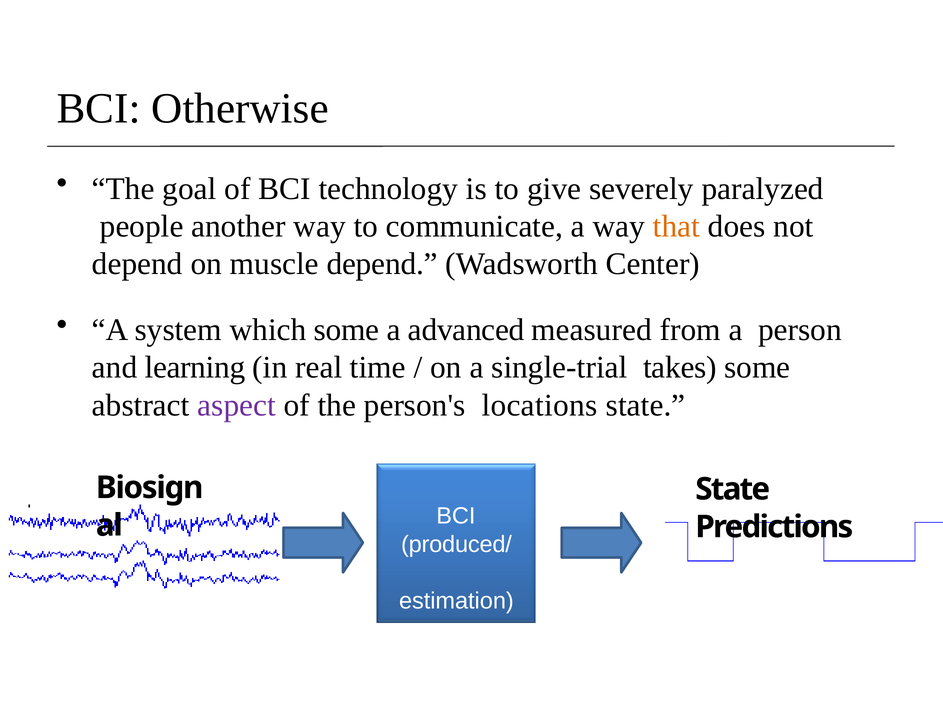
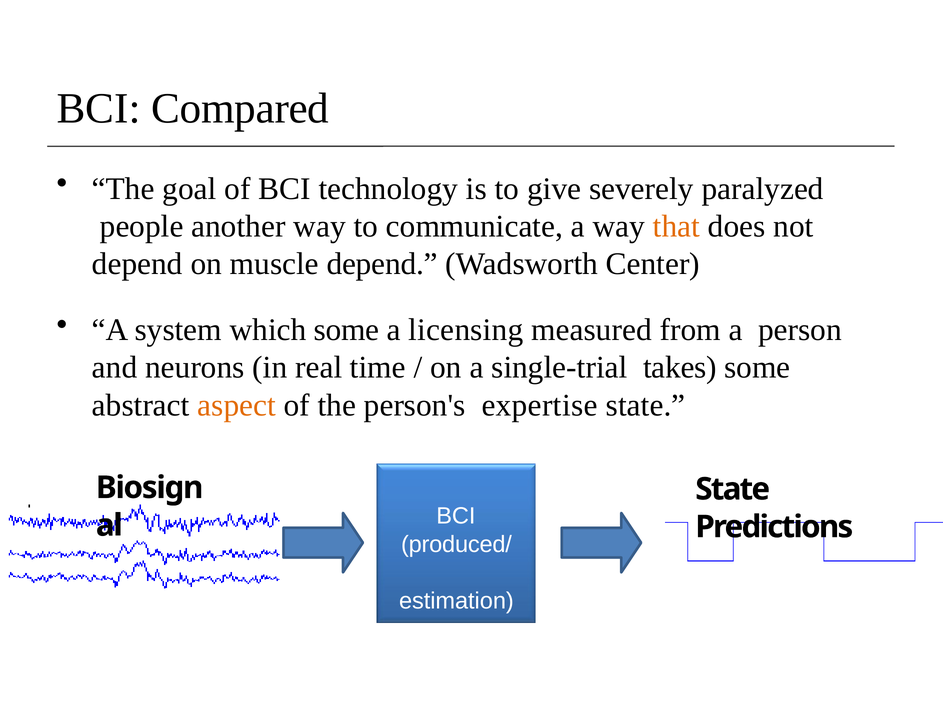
Otherwise: Otherwise -> Compared
advanced: advanced -> licensing
learning: learning -> neurons
aspect colour: purple -> orange
locations: locations -> expertise
